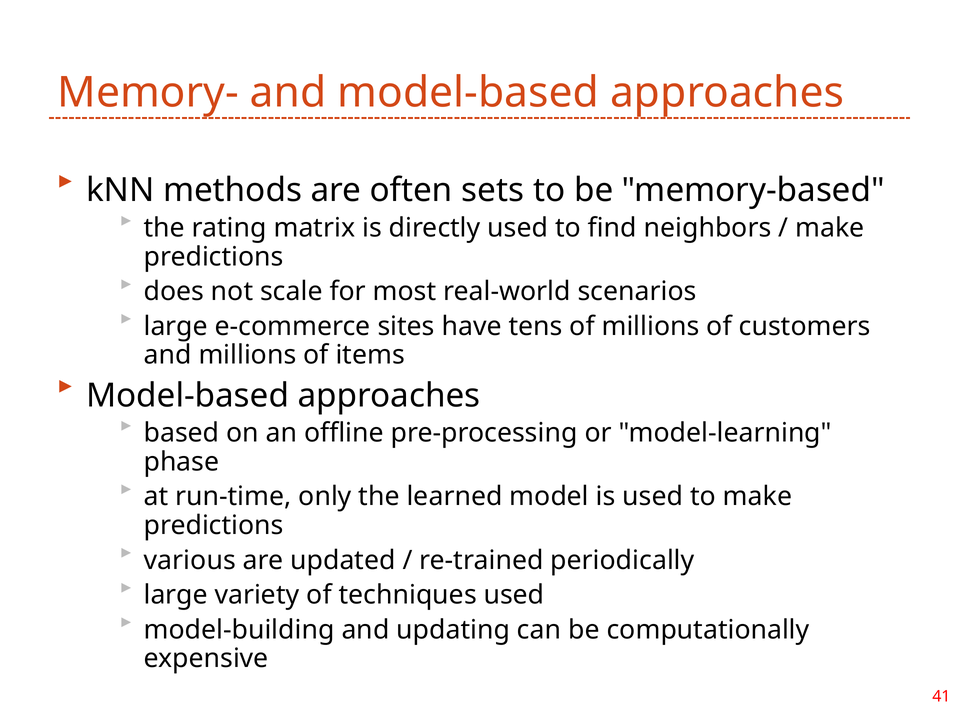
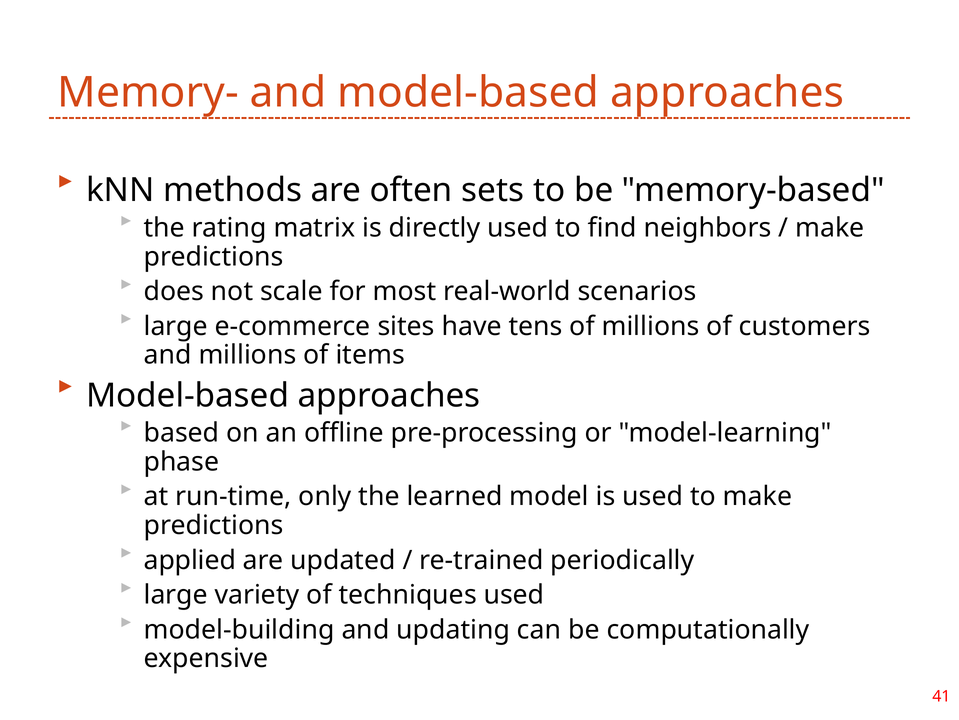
various: various -> applied
